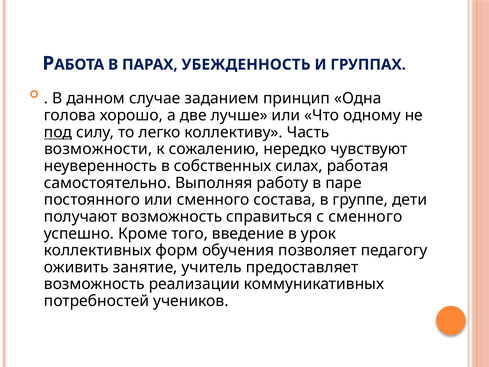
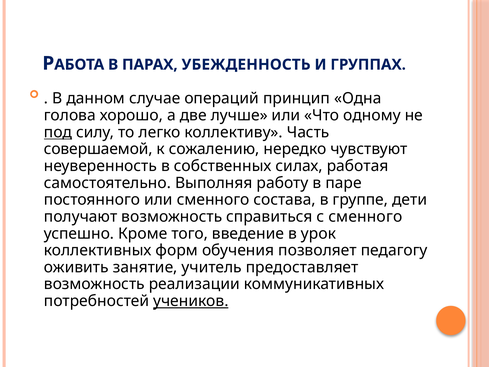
заданием: заданием -> операций
возможности: возможности -> совершаемой
учеников underline: none -> present
